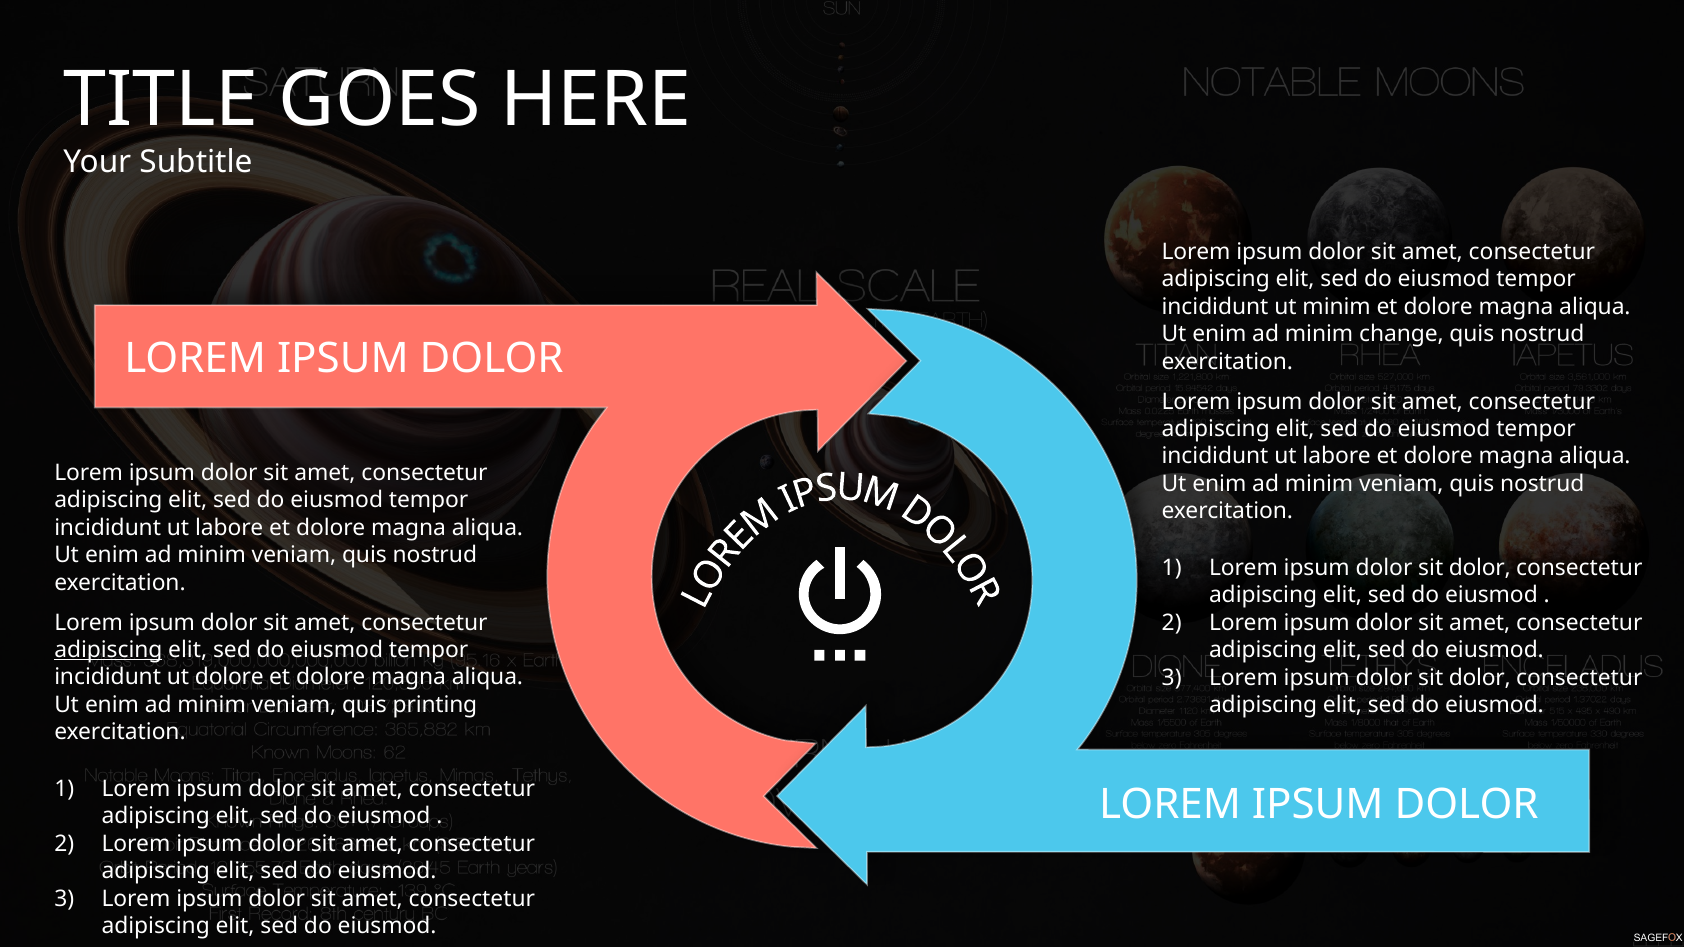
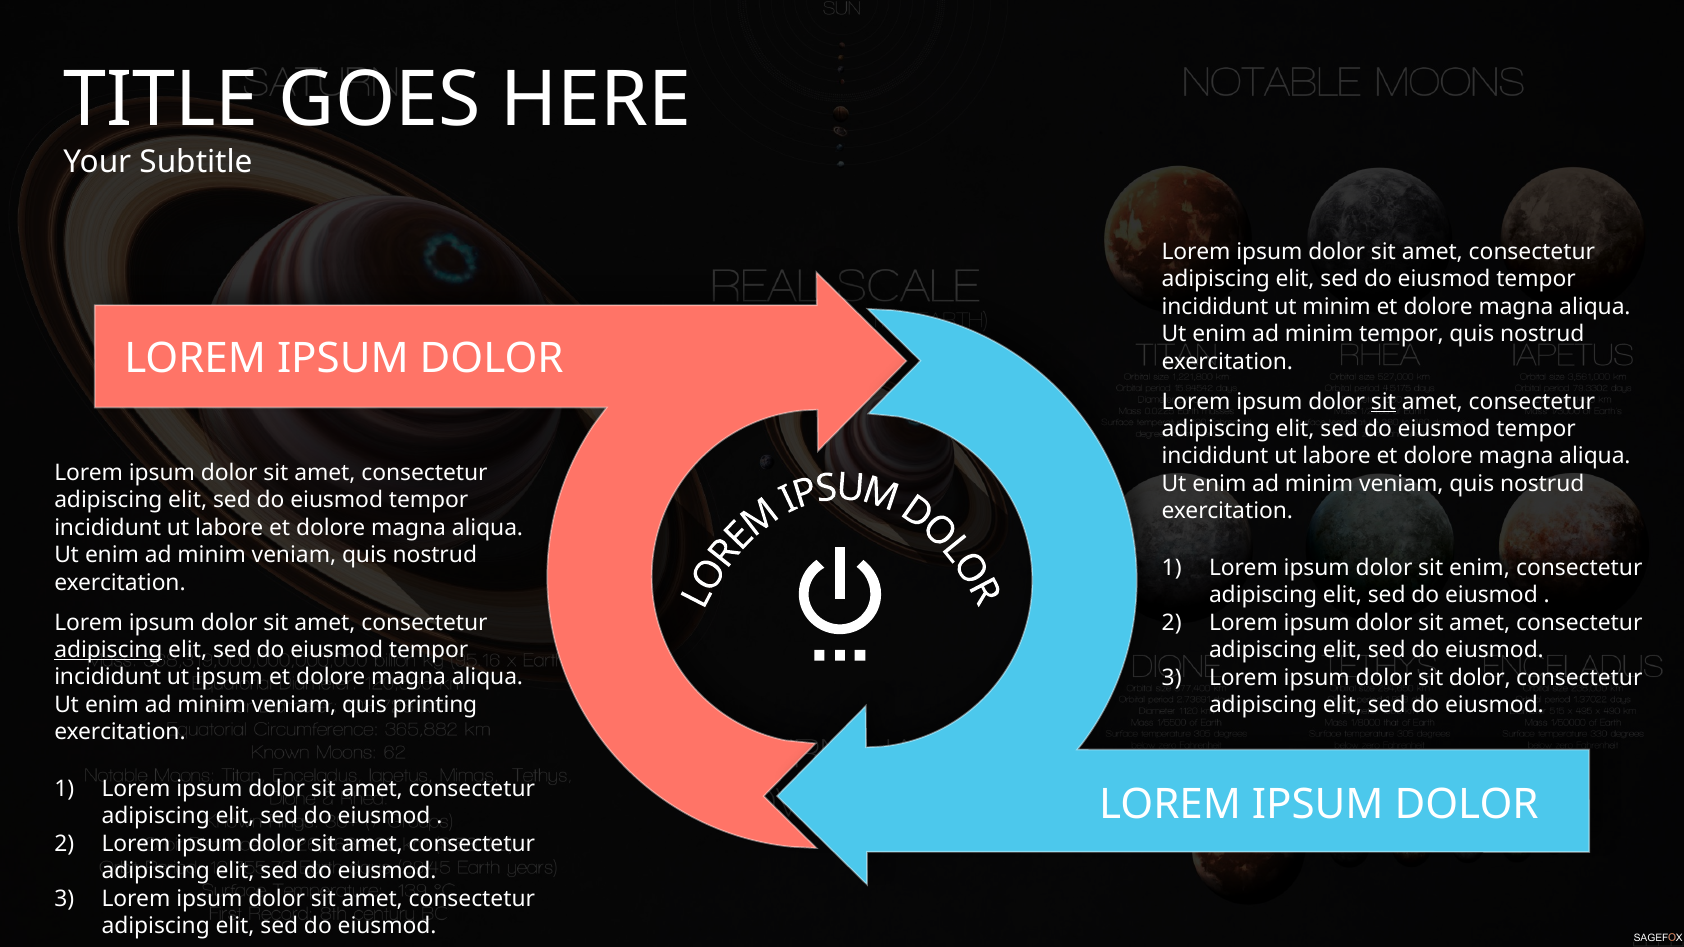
minim change: change -> tempor
sit at (1383, 402) underline: none -> present
dolor at (1480, 568): dolor -> enim
ut dolore: dolore -> ipsum
